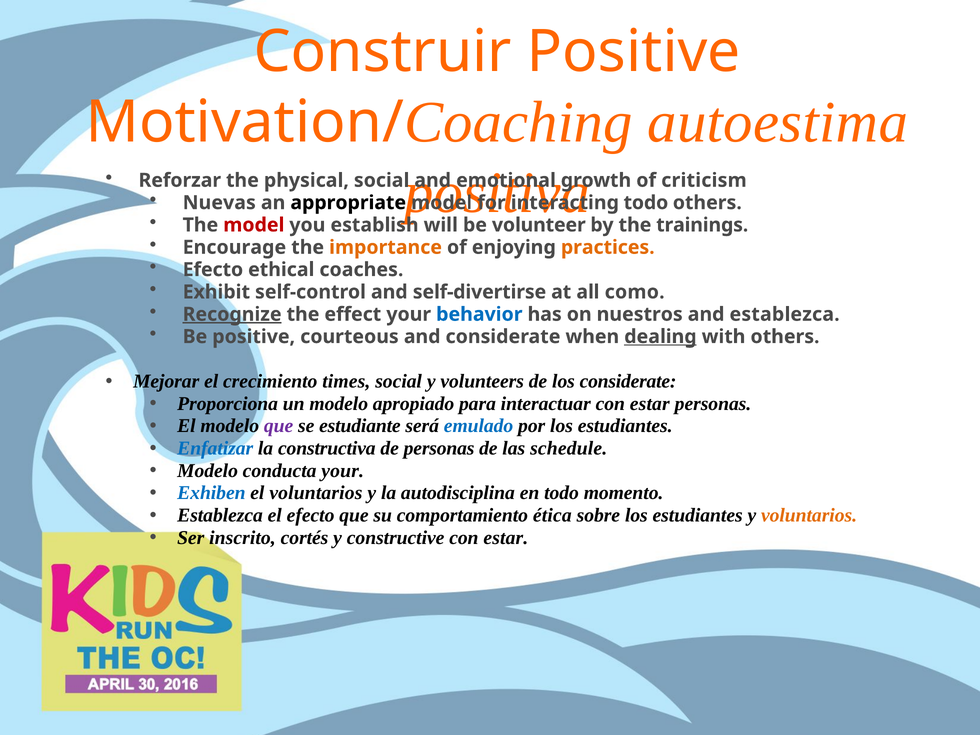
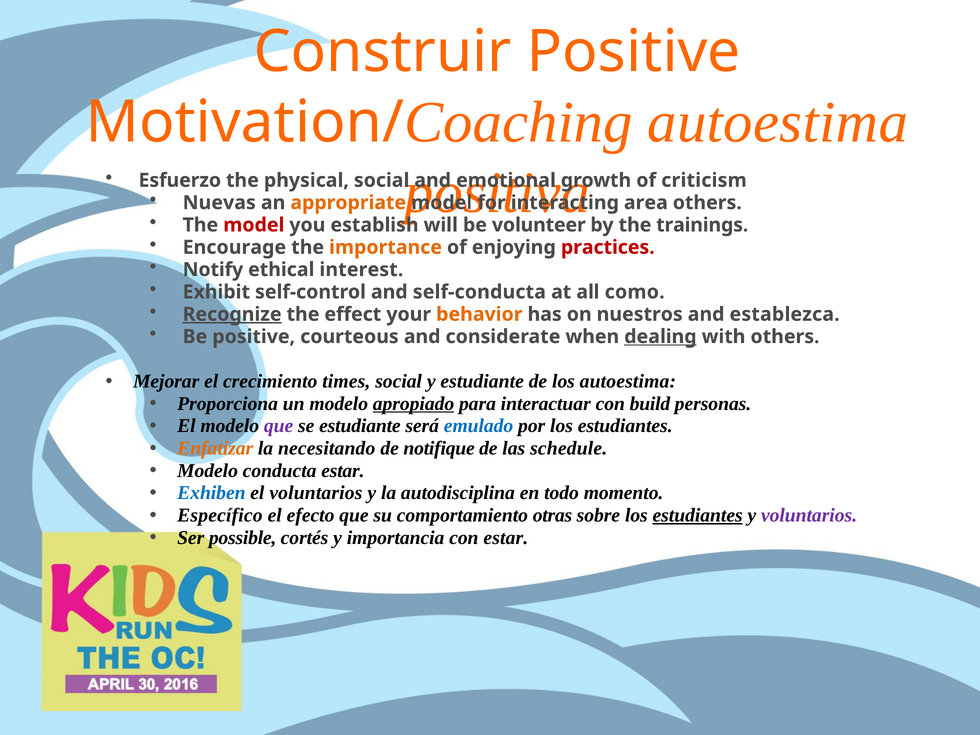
Reforzar: Reforzar -> Esfuerzo
appropriate colour: black -> orange
todo at (646, 203): todo -> area
practices colour: orange -> red
Efecto at (213, 270): Efecto -> Notify
coaches: coaches -> interest
self-divertirse: self-divertirse -> self-conducta
behavior colour: blue -> orange
y volunteers: volunteers -> estudiante
los considerate: considerate -> autoestima
apropiado underline: none -> present
interactuar con estar: estar -> build
Enfatizar colour: blue -> orange
constructiva: constructiva -> necesitando
de personas: personas -> notifique
conducta your: your -> estar
Establezca at (220, 515): Establezca -> Específico
ética: ética -> otras
estudiantes at (698, 515) underline: none -> present
voluntarios at (809, 515) colour: orange -> purple
inscrito: inscrito -> possible
constructive: constructive -> importancia
